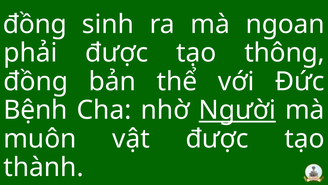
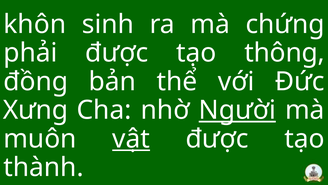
đồng at (35, 24): đồng -> khôn
ngoan: ngoan -> chứng
Bệnh: Bệnh -> Xưng
vật underline: none -> present
